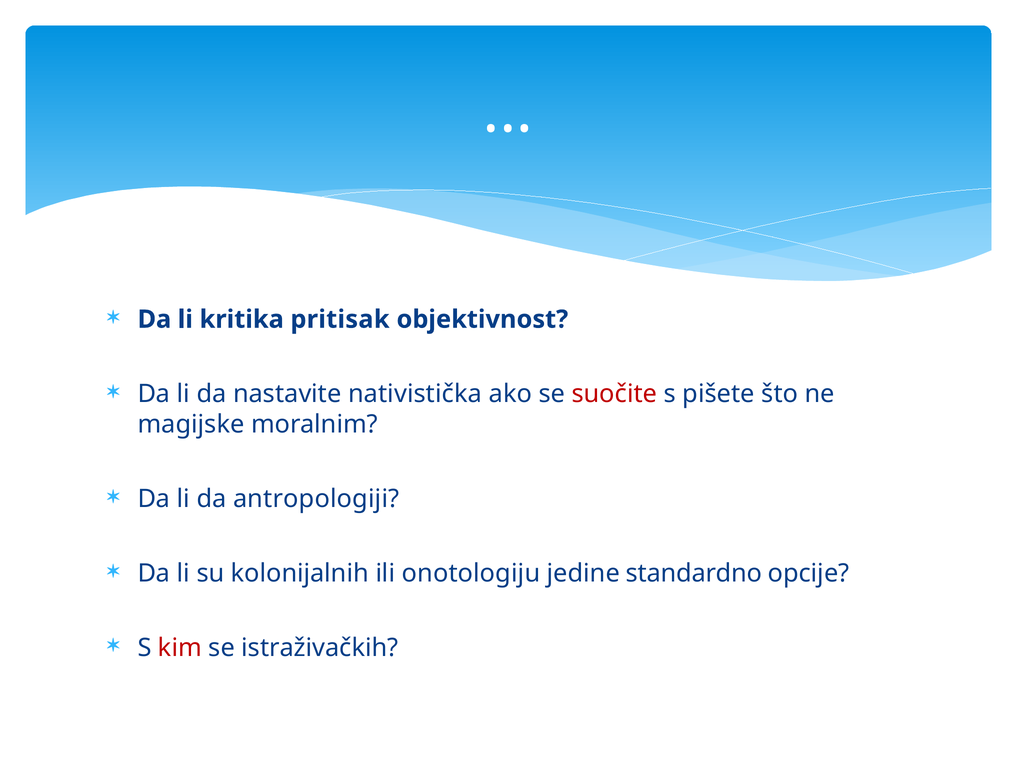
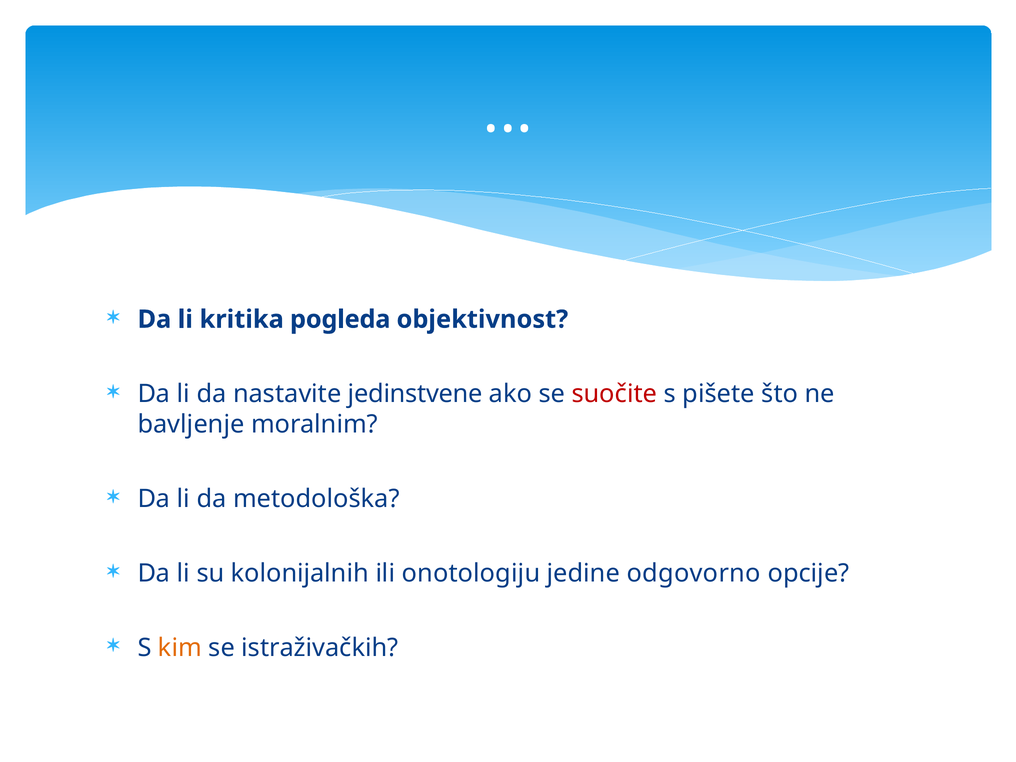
pritisak: pritisak -> pogleda
nativistička: nativistička -> jedinstvene
magijske: magijske -> bavljenje
antropologiji: antropologiji -> metodološka
standardno: standardno -> odgovorno
kim colour: red -> orange
